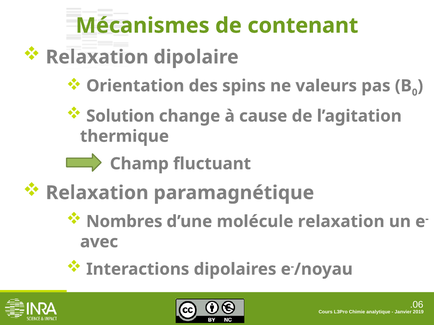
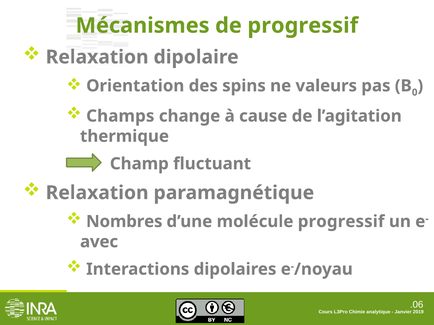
de contenant: contenant -> progressif
Solution: Solution -> Champs
molécule relaxation: relaxation -> progressif
